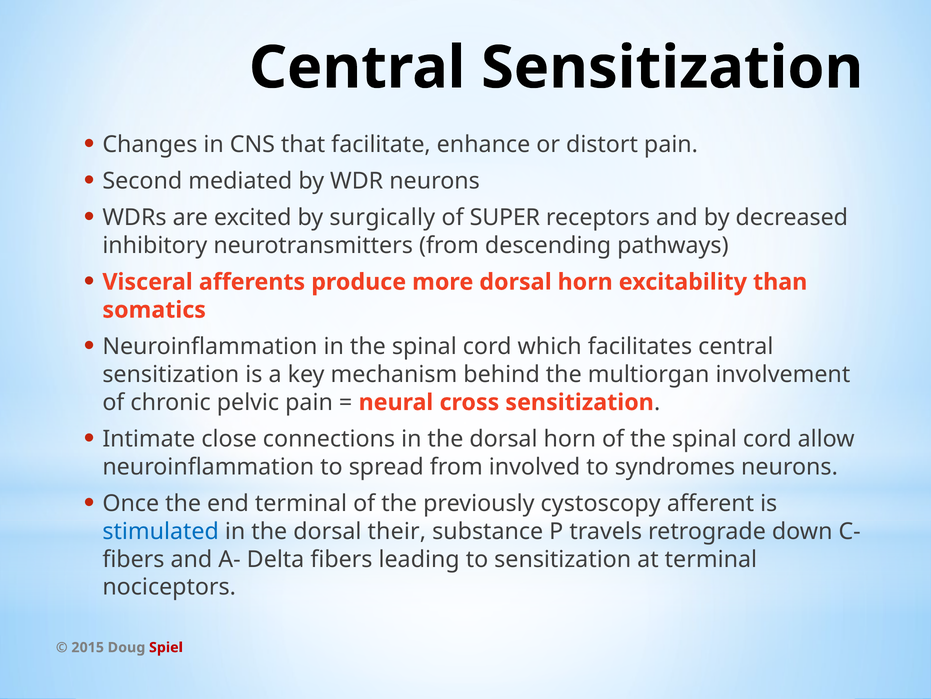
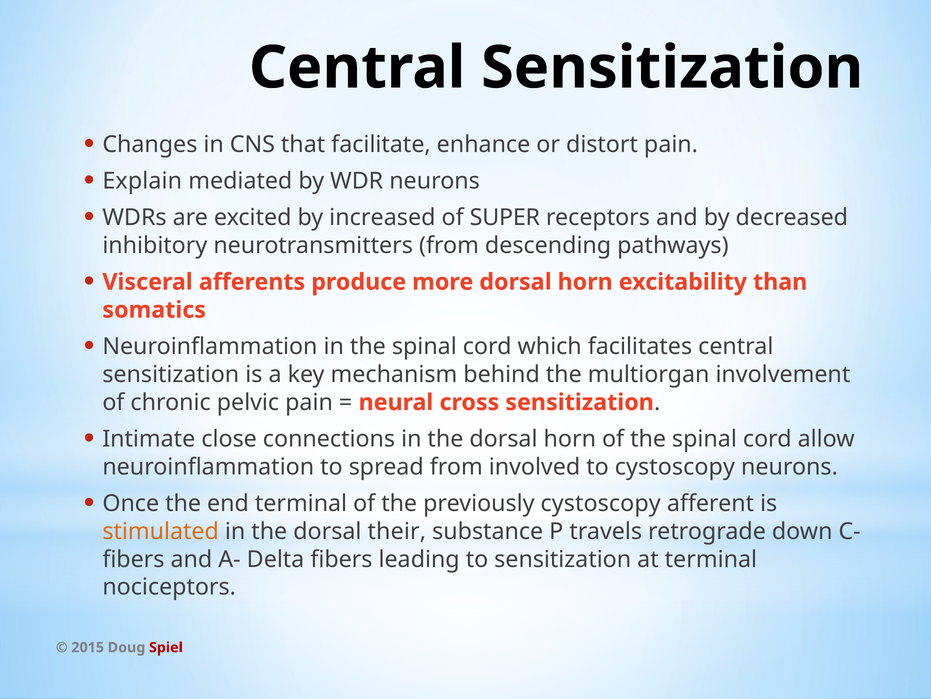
Second: Second -> Explain
surgically: surgically -> increased
to syndromes: syndromes -> cystoscopy
stimulated colour: blue -> orange
